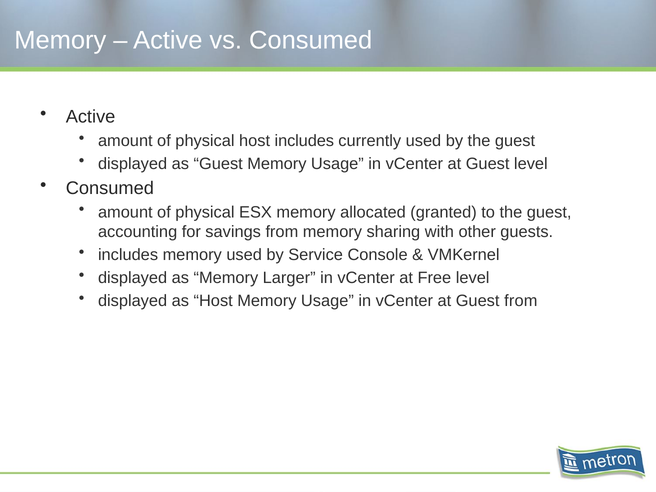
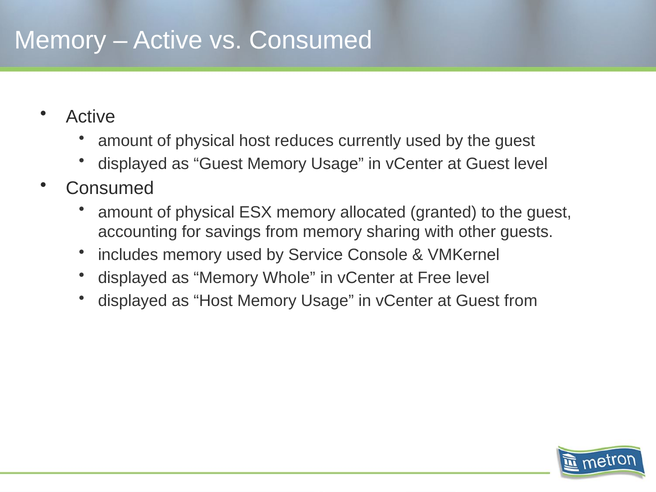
host includes: includes -> reduces
Larger: Larger -> Whole
